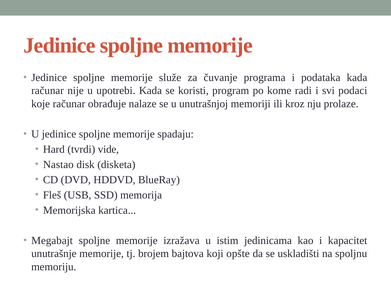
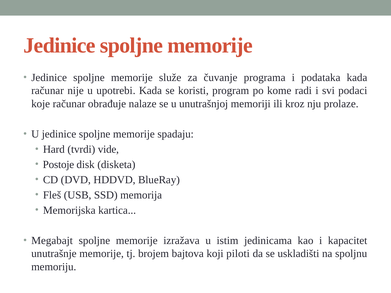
Nastao: Nastao -> Postoje
opšte: opšte -> piloti
